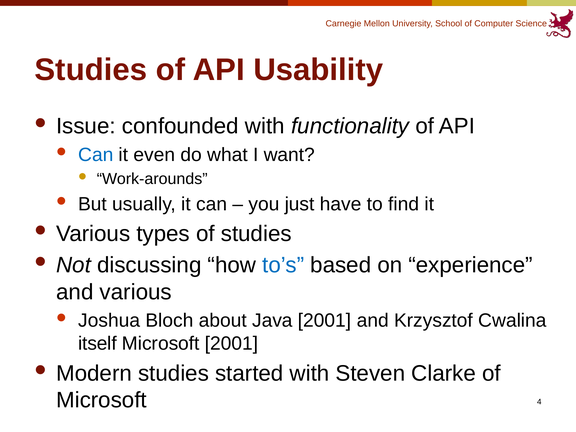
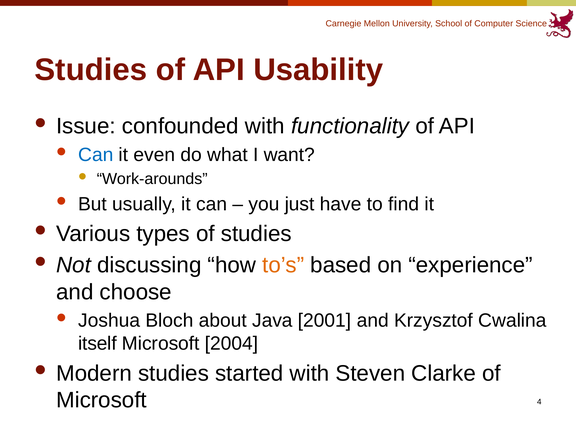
to’s colour: blue -> orange
and various: various -> choose
Microsoft 2001: 2001 -> 2004
